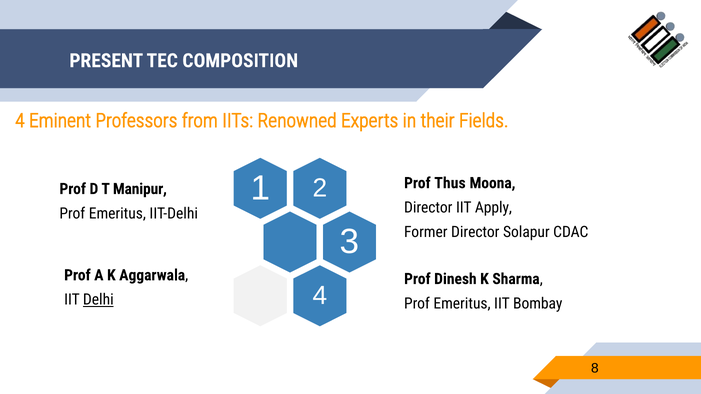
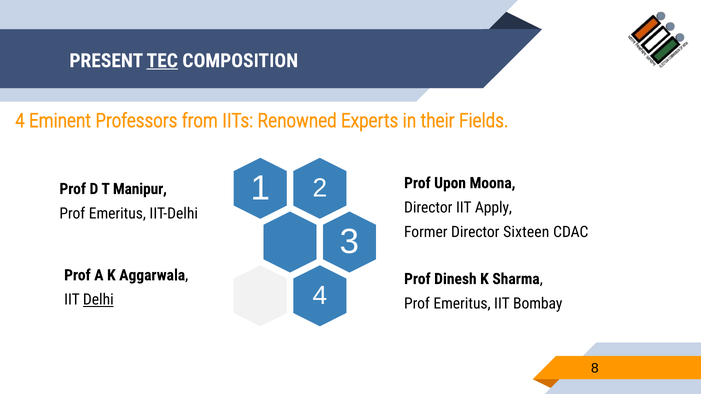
TEC underline: none -> present
Thus: Thus -> Upon
Solapur: Solapur -> Sixteen
